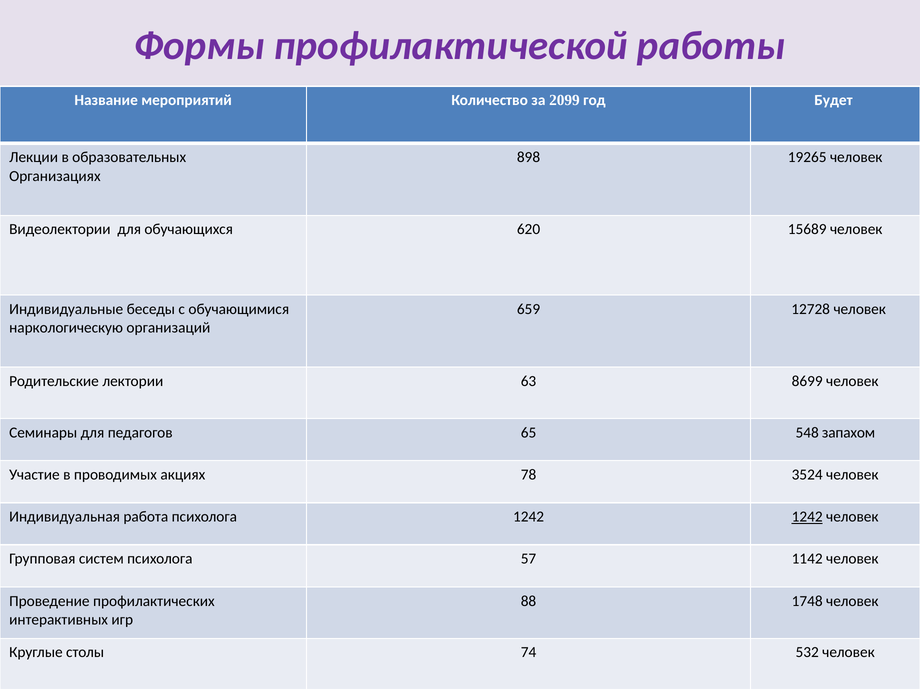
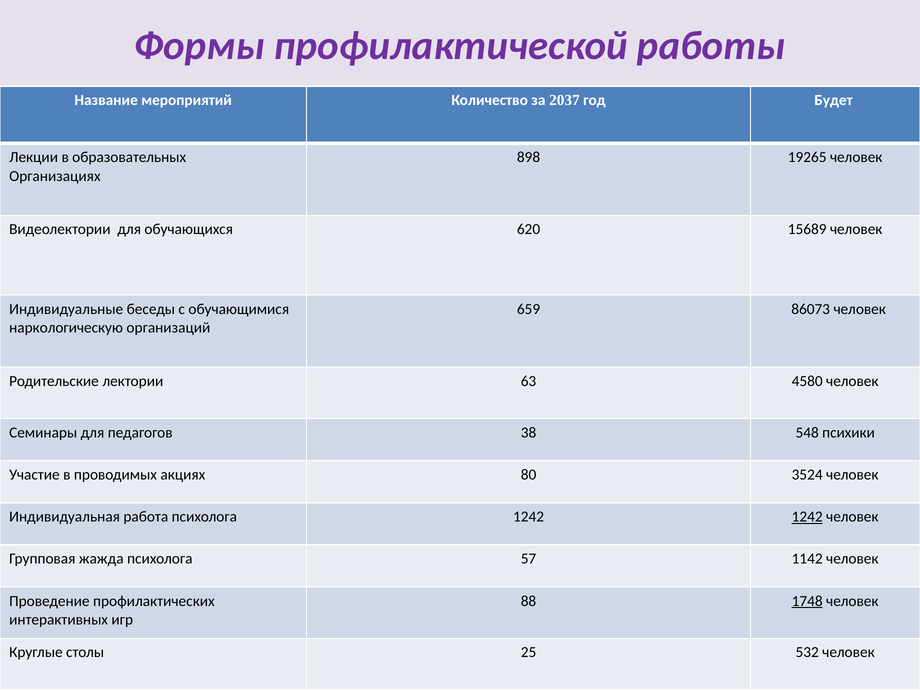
2099: 2099 -> 2037
12728: 12728 -> 86073
8699: 8699 -> 4580
65: 65 -> 38
запахом: запахом -> психики
78: 78 -> 80
систем: систем -> жажда
1748 underline: none -> present
74: 74 -> 25
